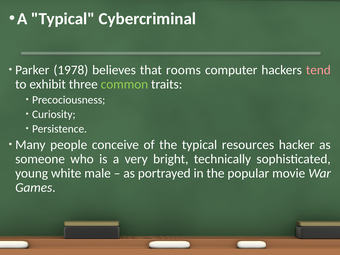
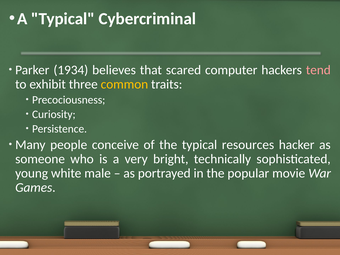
1978: 1978 -> 1934
rooms: rooms -> scared
common colour: light green -> yellow
